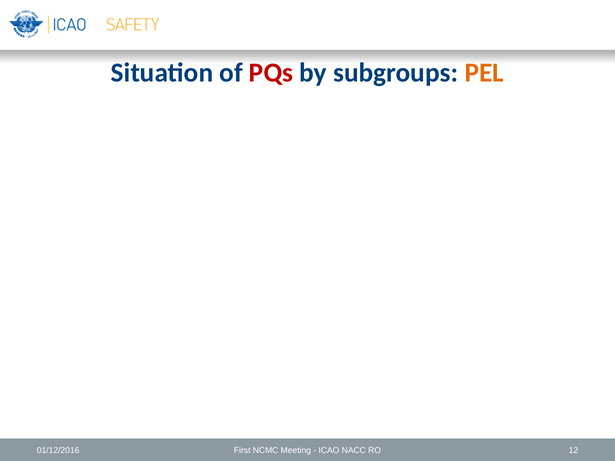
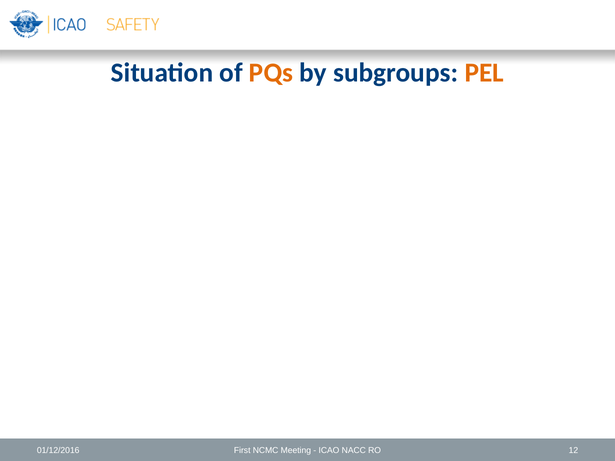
PQs colour: red -> orange
